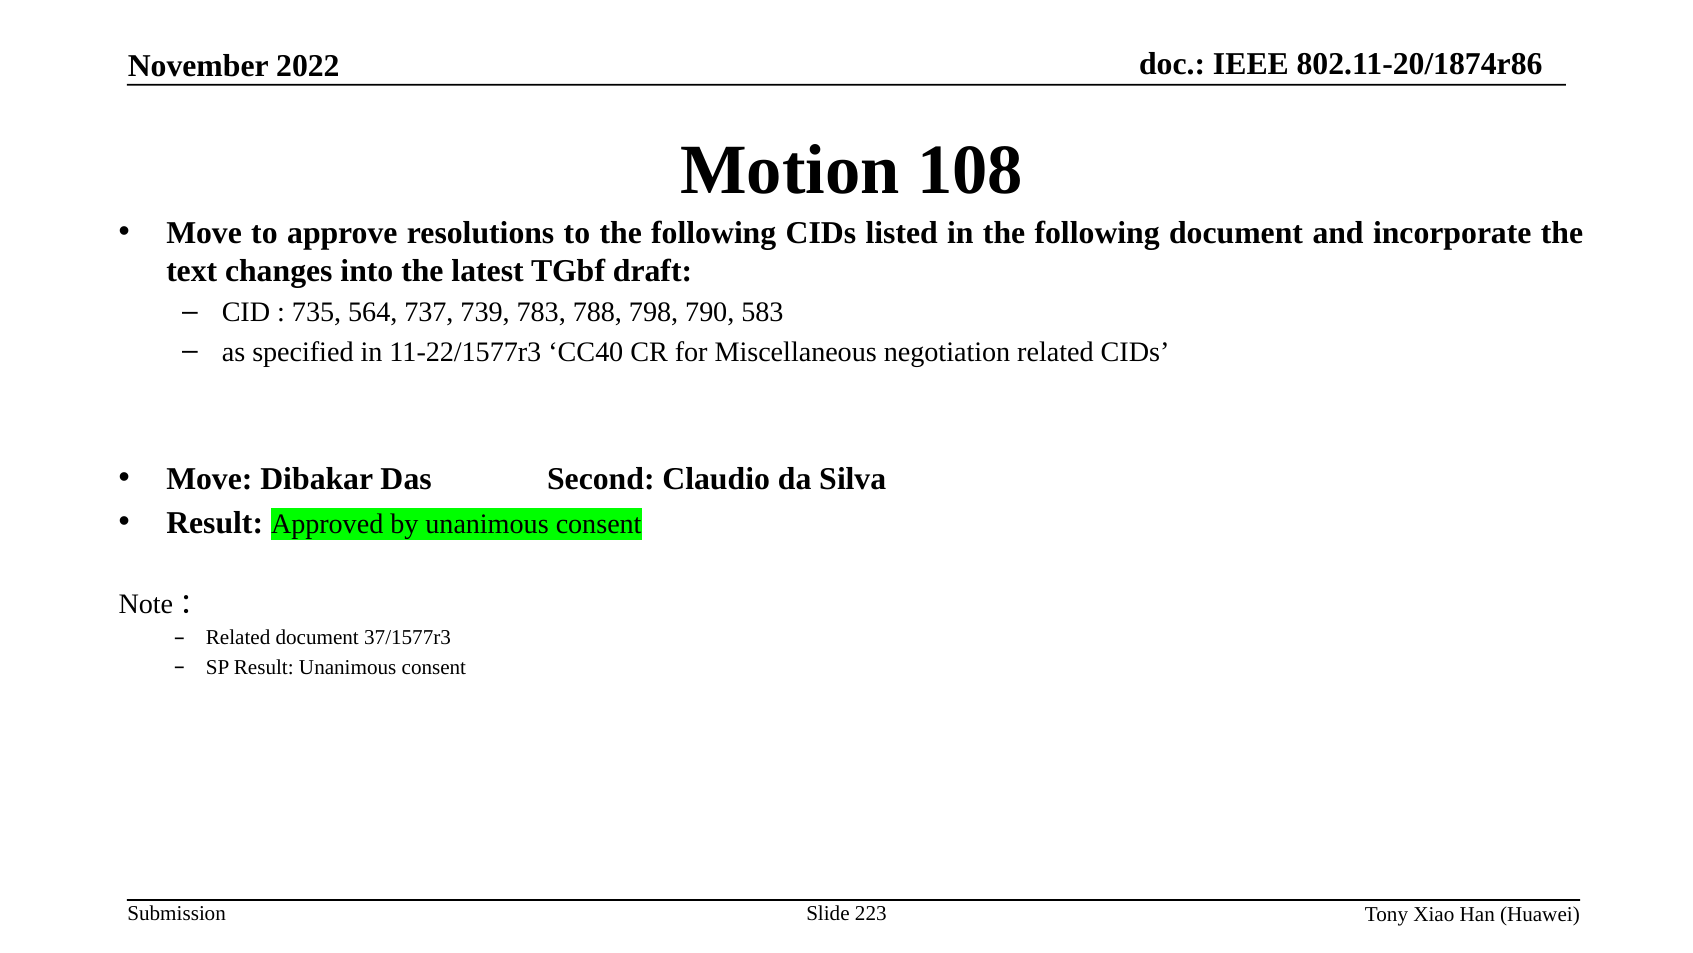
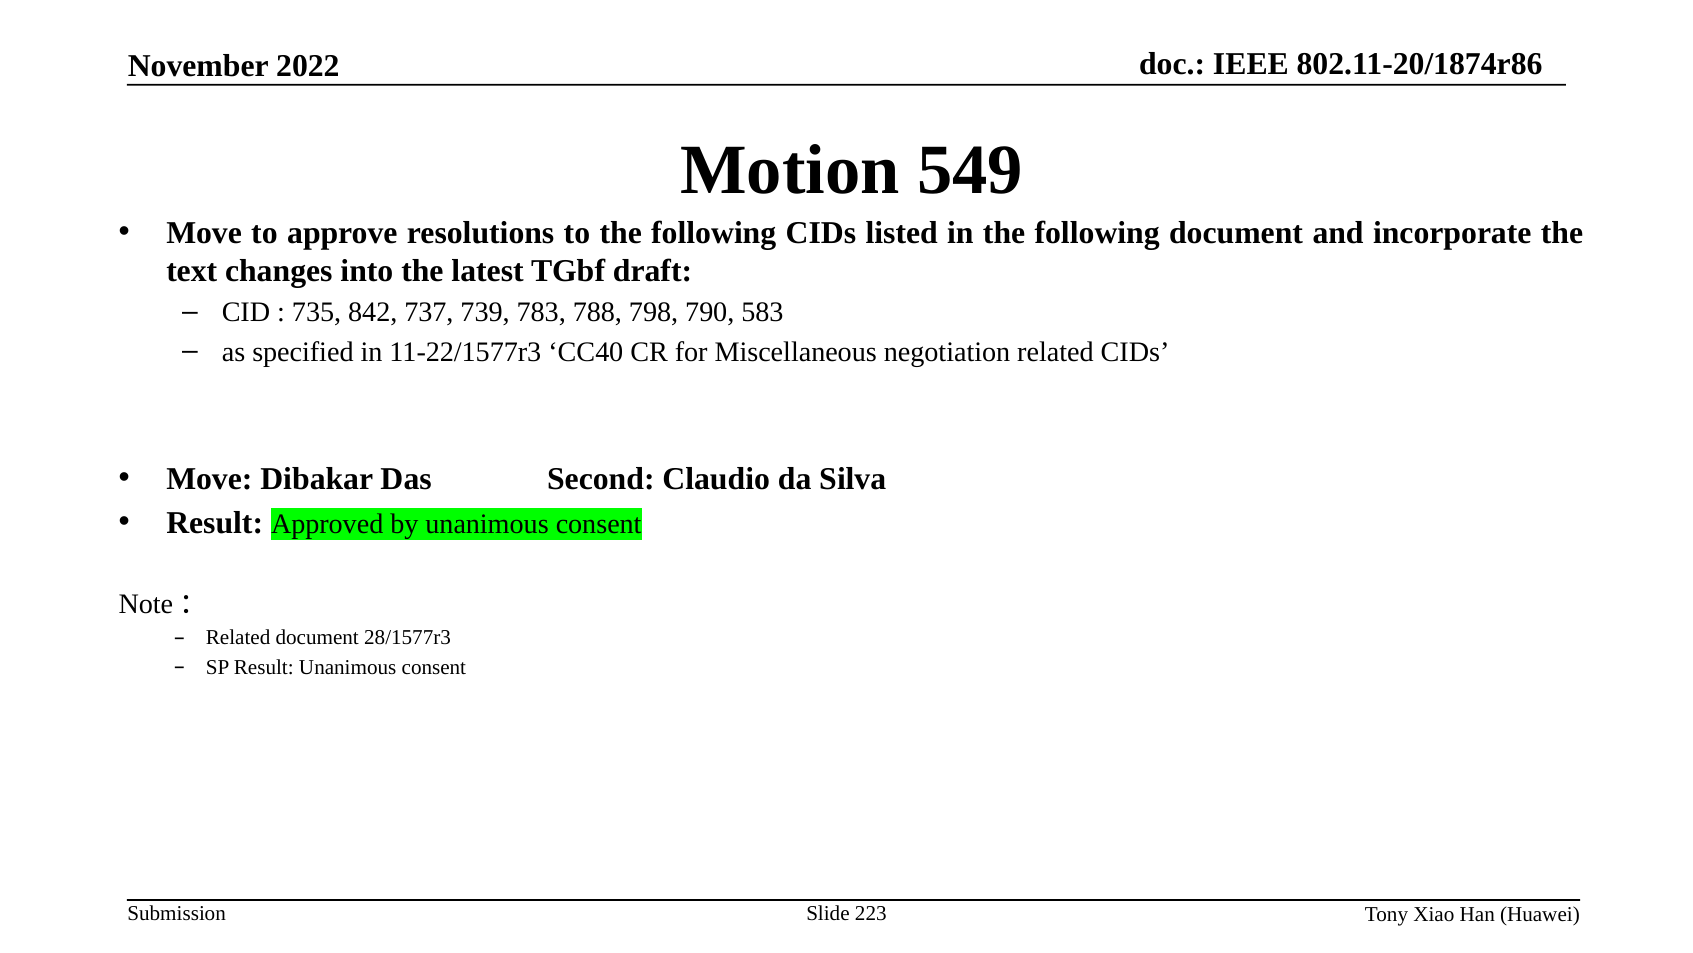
108: 108 -> 549
564: 564 -> 842
37/1577r3: 37/1577r3 -> 28/1577r3
